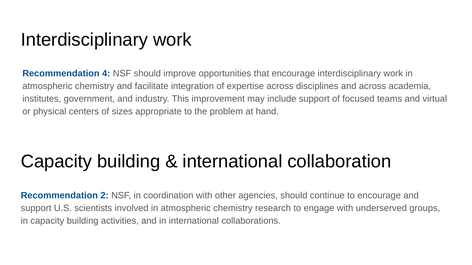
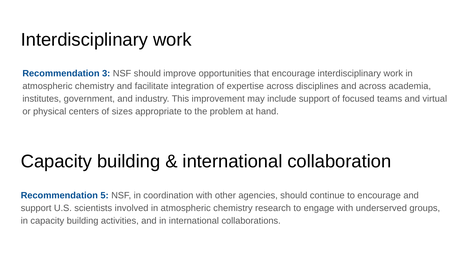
4: 4 -> 3
2: 2 -> 5
